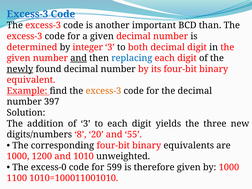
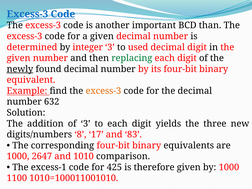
both: both -> used
and at (79, 58) underline: present -> none
replacing colour: blue -> green
397: 397 -> 632
20: 20 -> 17
55: 55 -> 83
1200: 1200 -> 2647
unweighted: unweighted -> comparison
excess-0: excess-0 -> excess-1
599: 599 -> 425
